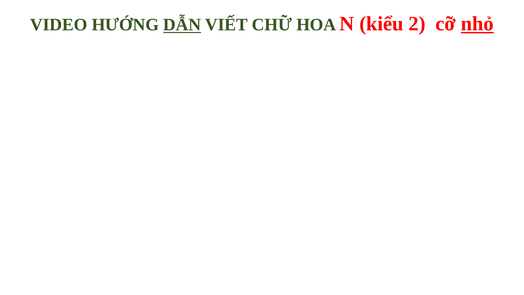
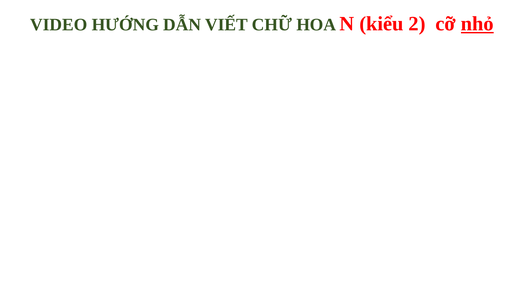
DẪN underline: present -> none
